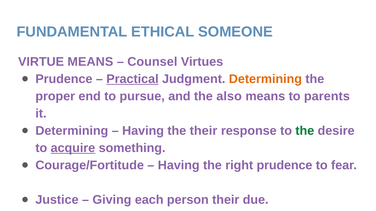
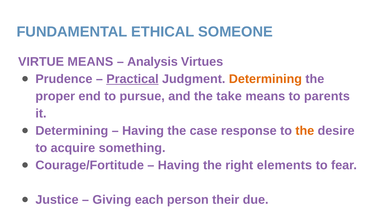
Counsel: Counsel -> Analysis
also: also -> take
the their: their -> case
the at (305, 131) colour: green -> orange
acquire underline: present -> none
right prudence: prudence -> elements
